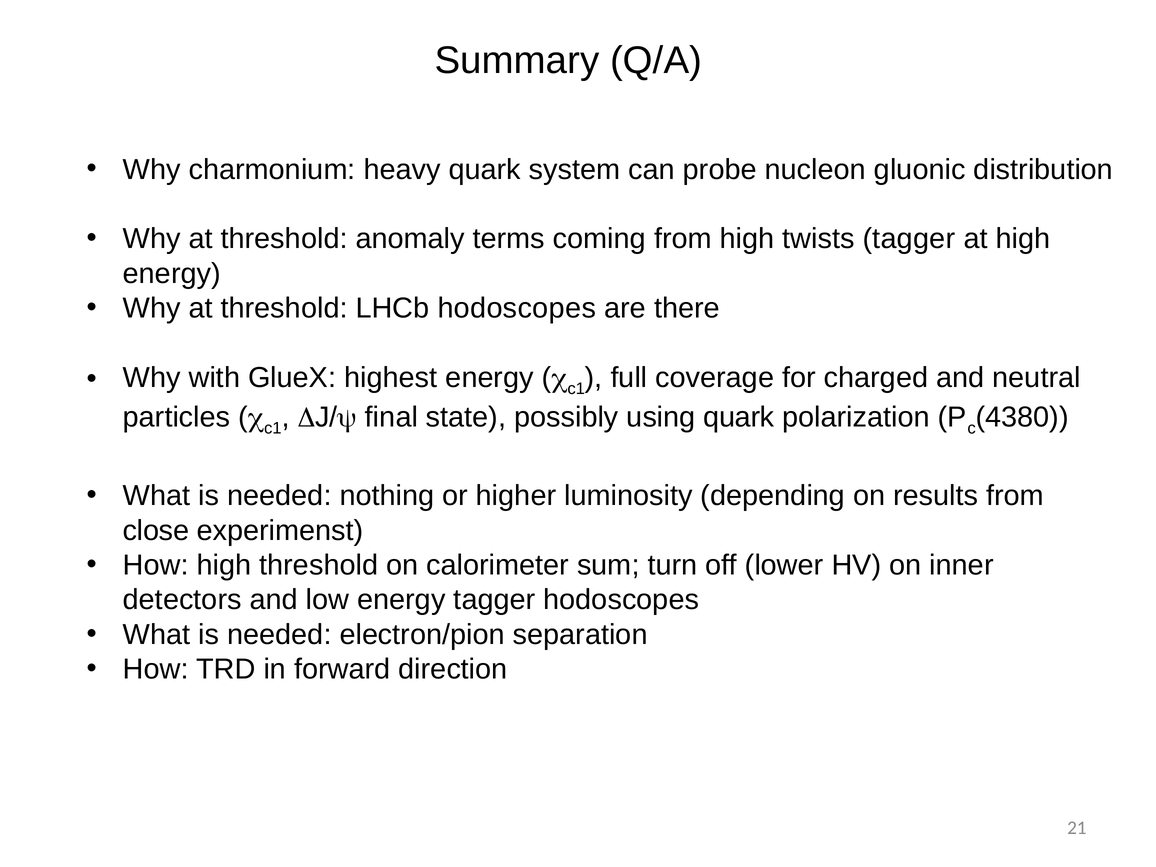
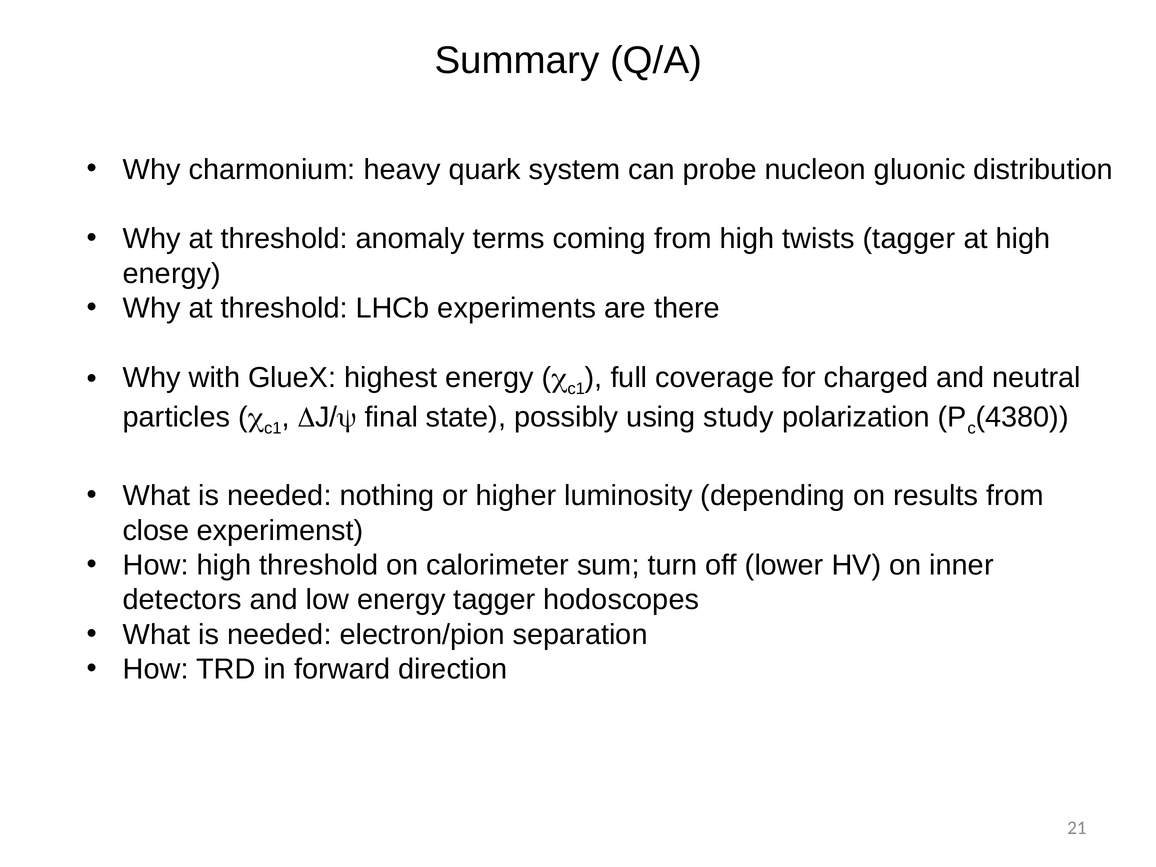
LHCb hodoscopes: hodoscopes -> experiments
using quark: quark -> study
